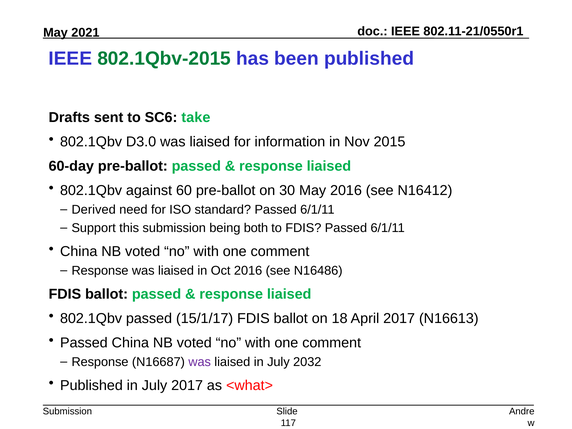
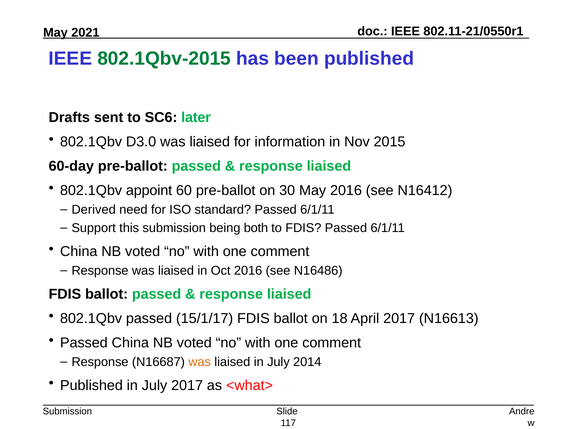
take: take -> later
against: against -> appoint
was at (200, 362) colour: purple -> orange
2032: 2032 -> 2014
